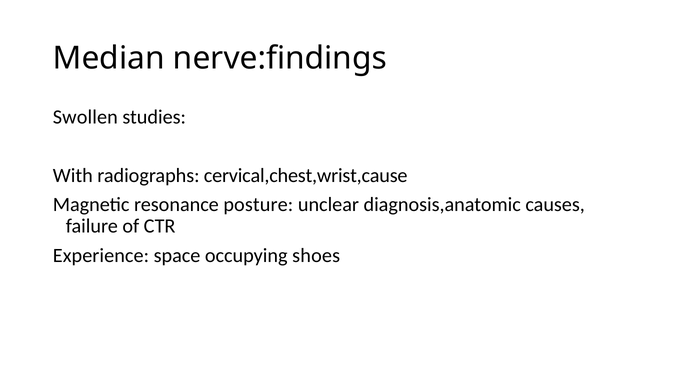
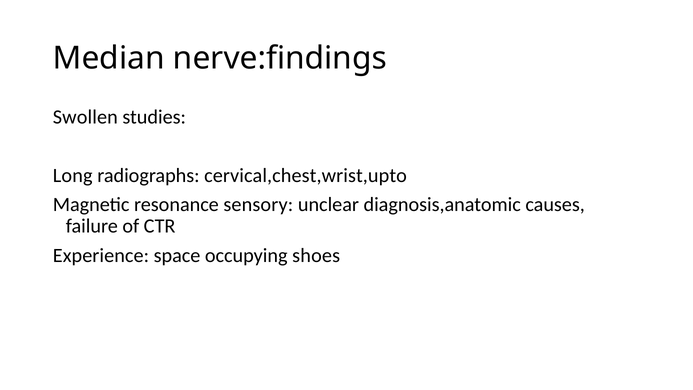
With: With -> Long
cervical,chest,wrist,cause: cervical,chest,wrist,cause -> cervical,chest,wrist,upto
posture: posture -> sensory
